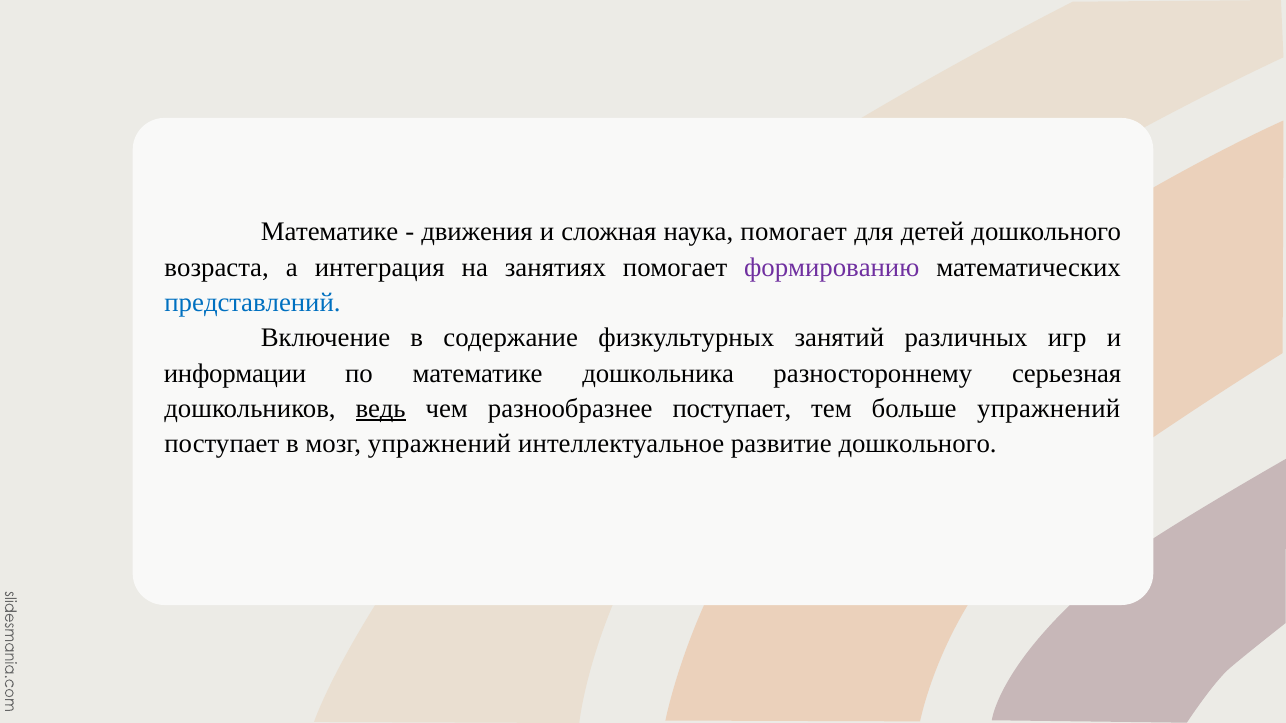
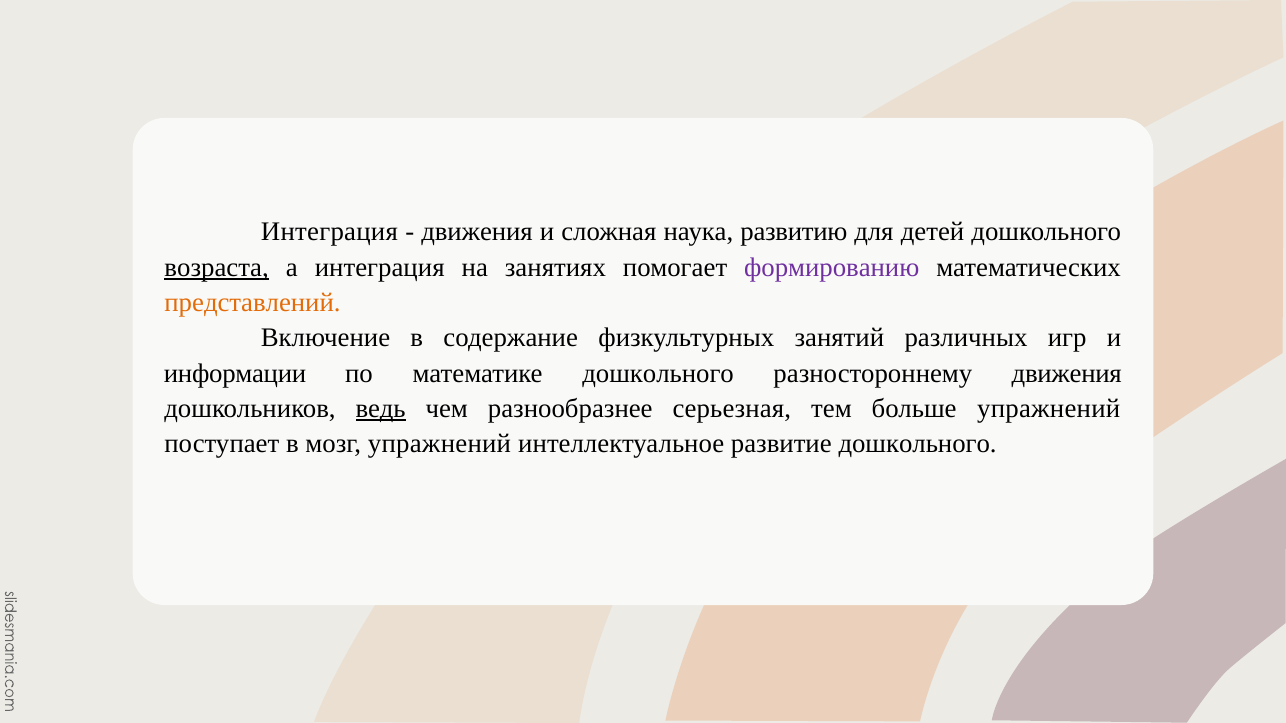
Математике at (330, 232): Математике -> Интеграция
наука помогает: помогает -> развитию
возраста underline: none -> present
представлений colour: blue -> orange
математике дошкольника: дошкольника -> дошкольного
разностороннему серьезная: серьезная -> движения
разнообразнее поступает: поступает -> серьезная
